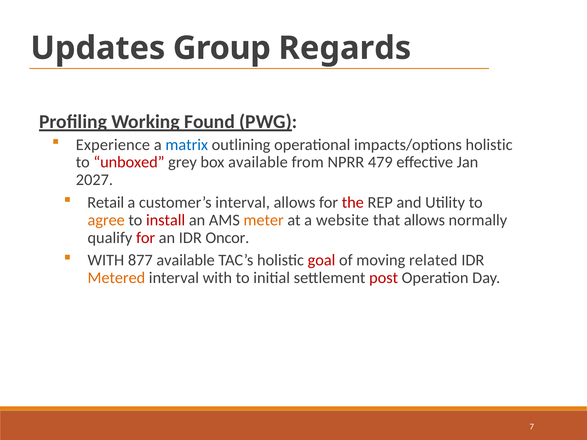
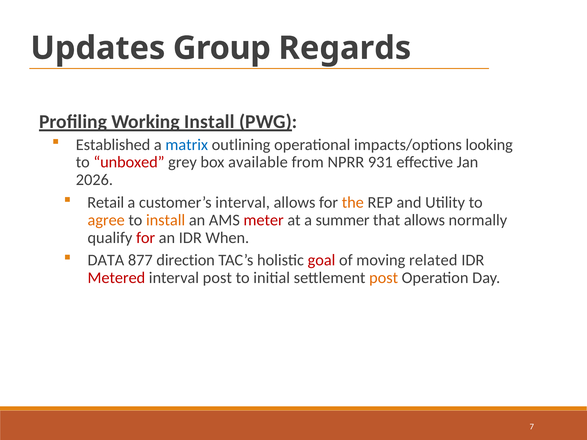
Working Found: Found -> Install
Experience: Experience -> Established
impacts/options holistic: holistic -> looking
479: 479 -> 931
2027: 2027 -> 2026
the colour: red -> orange
install at (166, 220) colour: red -> orange
meter colour: orange -> red
website: website -> summer
Oncor: Oncor -> When
WITH at (106, 260): WITH -> DATA
877 available: available -> direction
Metered colour: orange -> red
interval with: with -> post
post at (384, 278) colour: red -> orange
